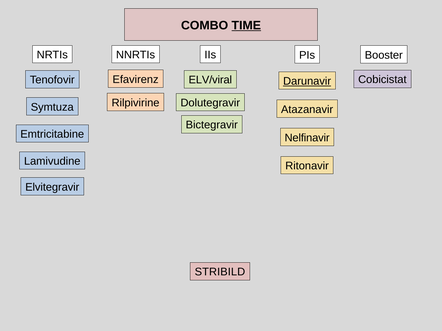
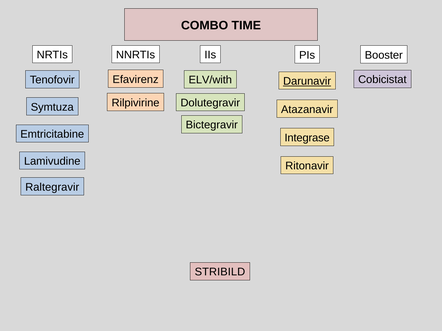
TIME underline: present -> none
ELV/viral: ELV/viral -> ELV/with
Nelfinavir: Nelfinavir -> Integrase
Elvitegravir: Elvitegravir -> Raltegravir
